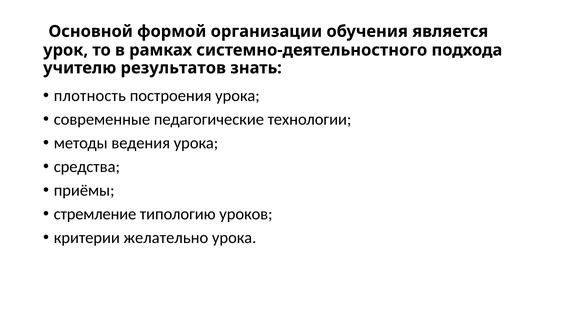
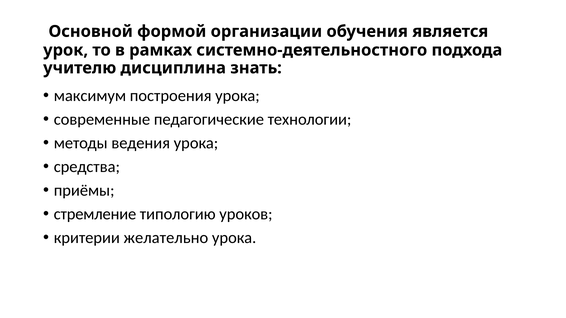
результатов: результатов -> дисциплина
плотность: плотность -> максимум
